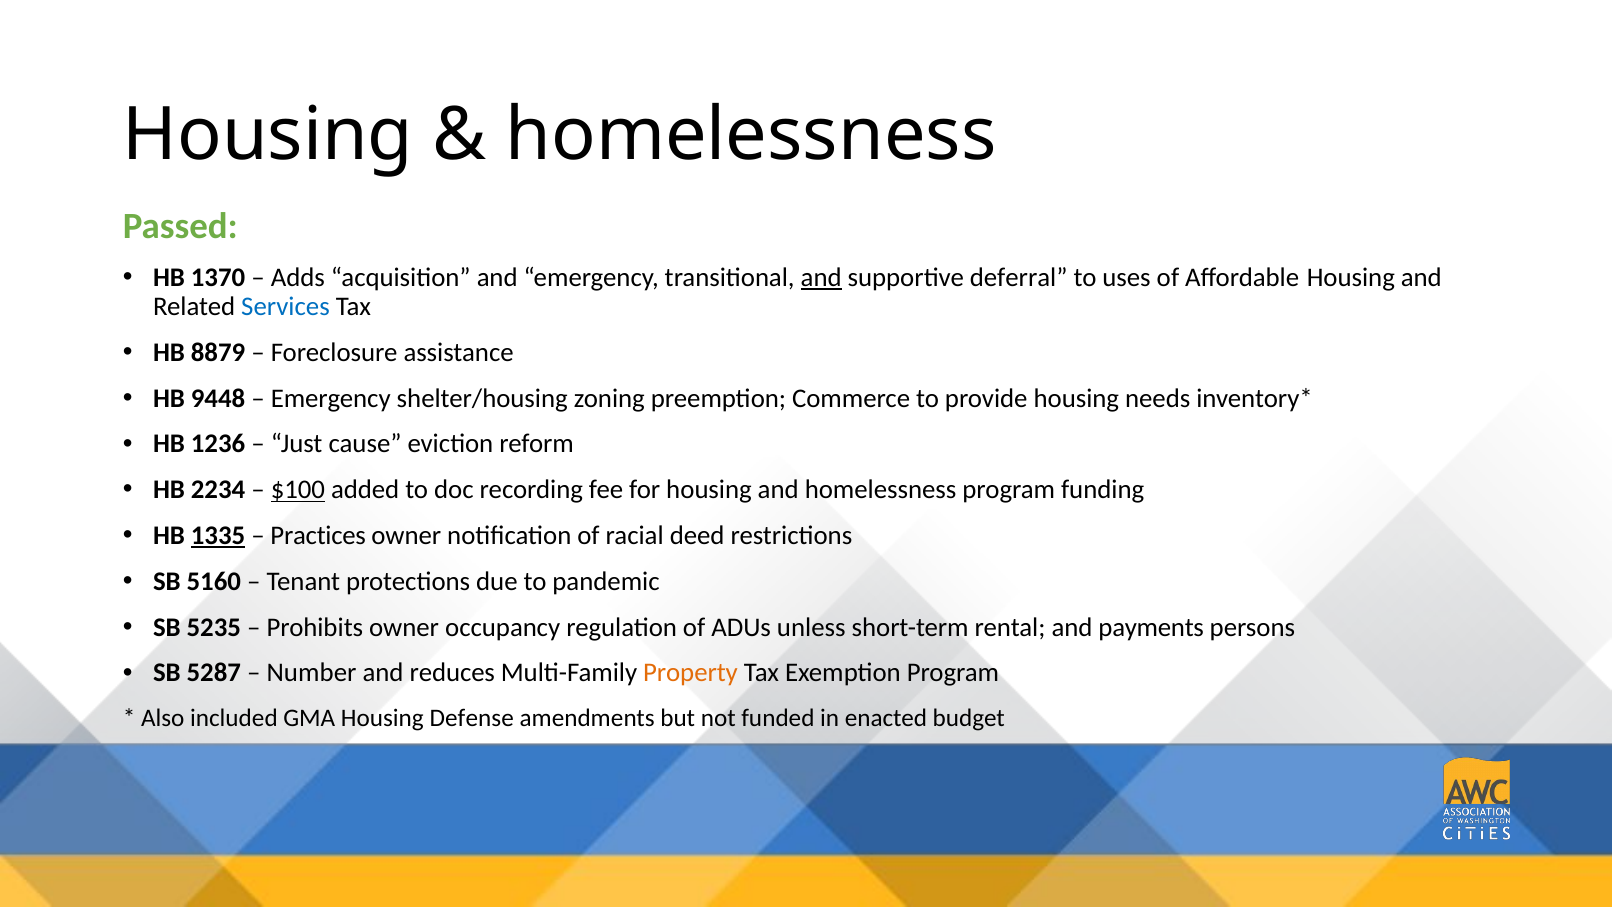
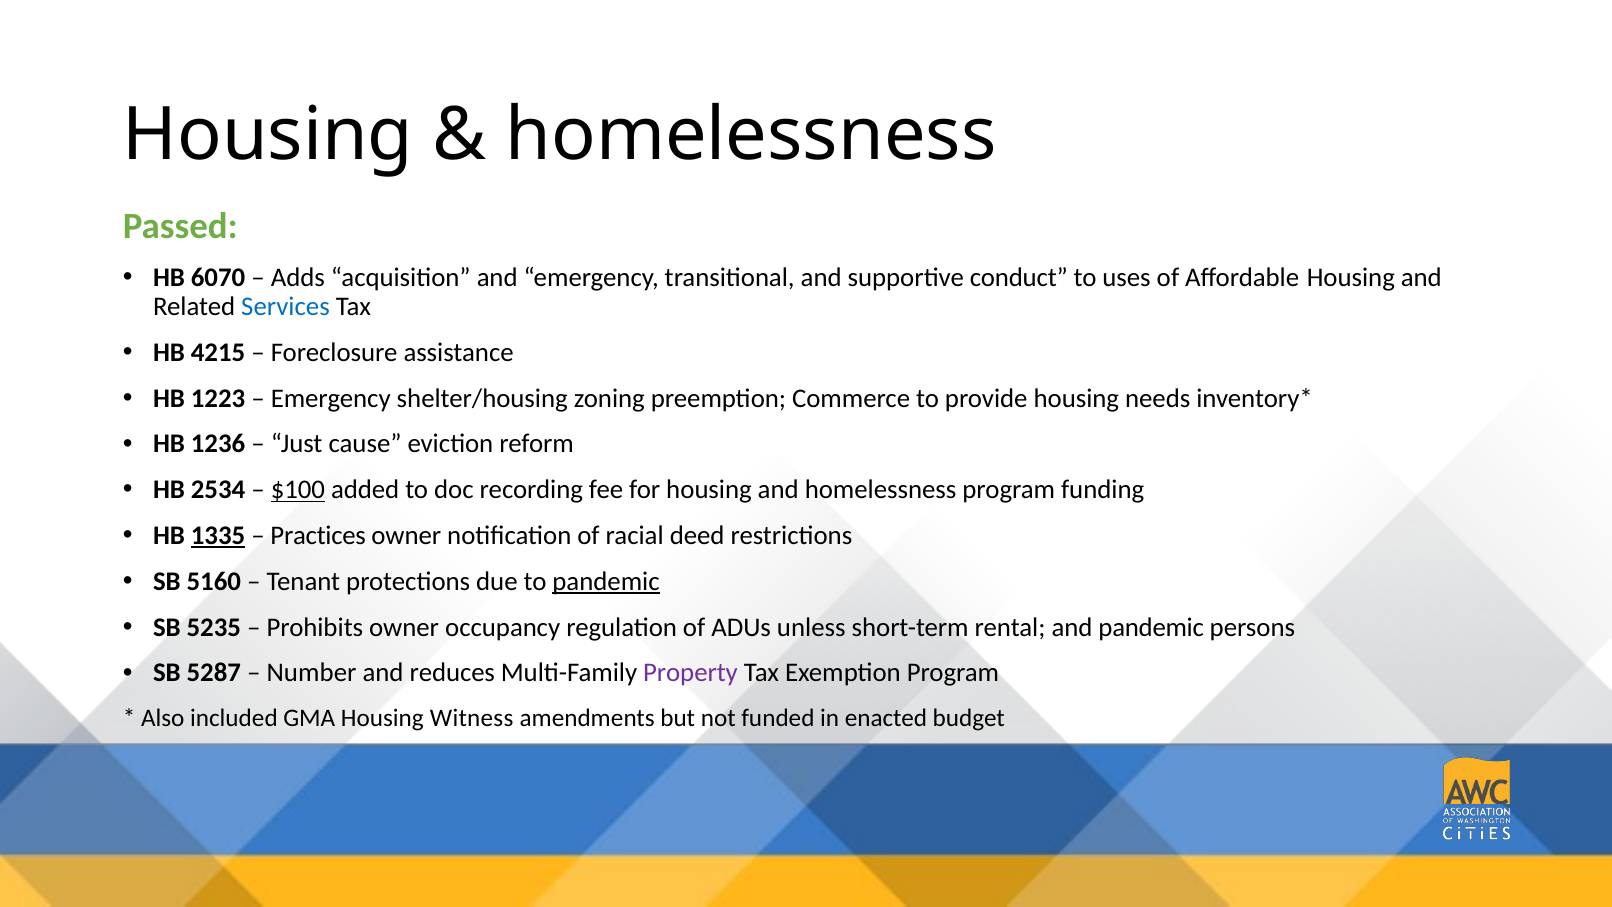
1370: 1370 -> 6070
and at (821, 278) underline: present -> none
deferral: deferral -> conduct
8879: 8879 -> 4215
9448: 9448 -> 1223
2234: 2234 -> 2534
pandemic at (606, 581) underline: none -> present
and payments: payments -> pandemic
Property colour: orange -> purple
Defense: Defense -> Witness
